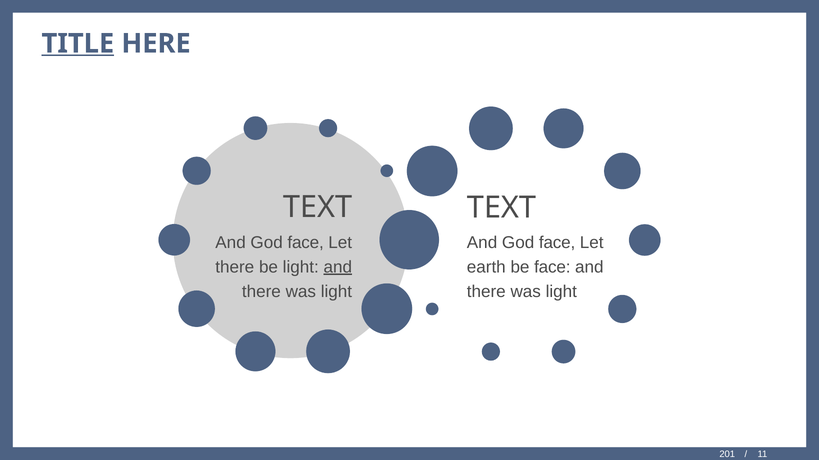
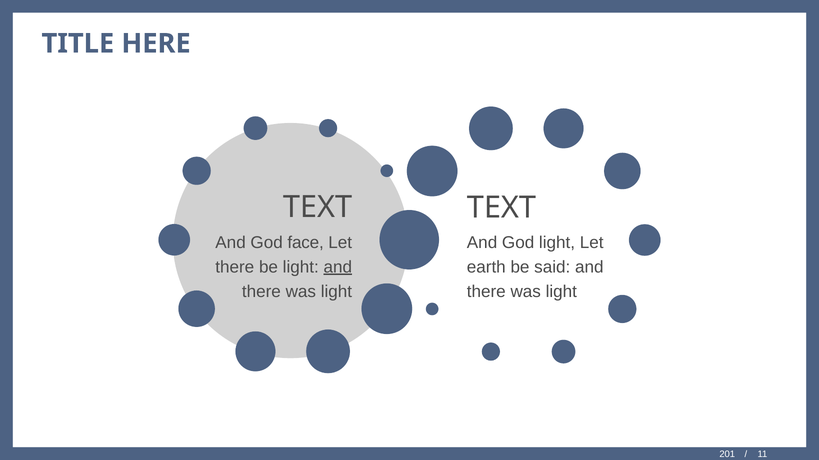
TITLE underline: present -> none
face at (557, 243): face -> light
be face: face -> said
